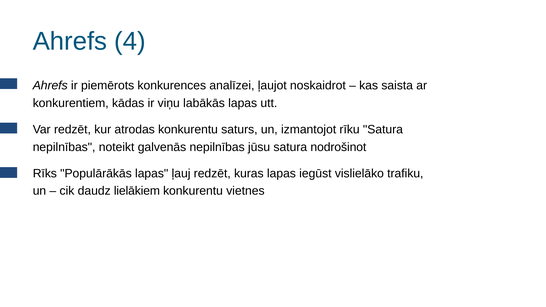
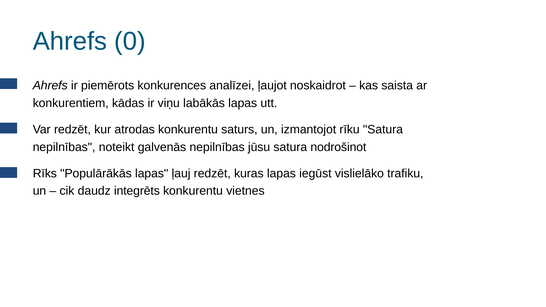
4: 4 -> 0
lielākiem: lielākiem -> integrēts
